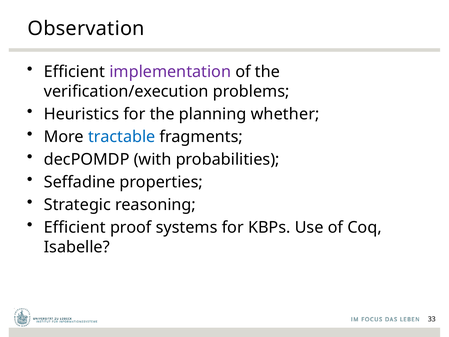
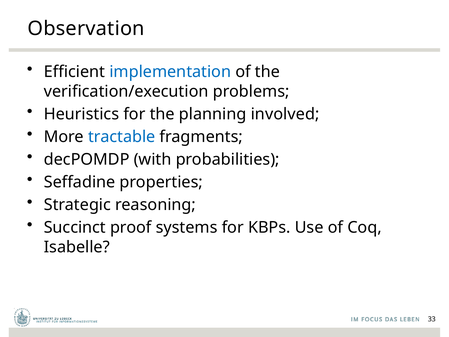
implementation colour: purple -> blue
whether: whether -> involved
Efficient at (75, 227): Efficient -> Succinct
